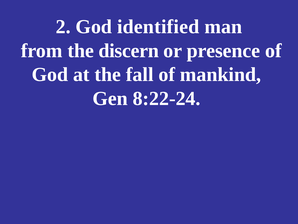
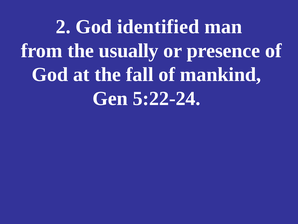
discern: discern -> usually
8:22-24: 8:22-24 -> 5:22-24
